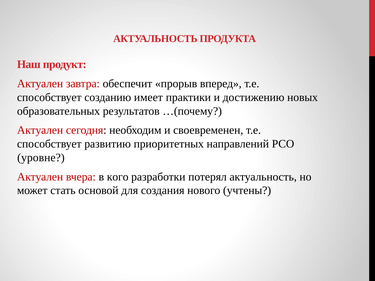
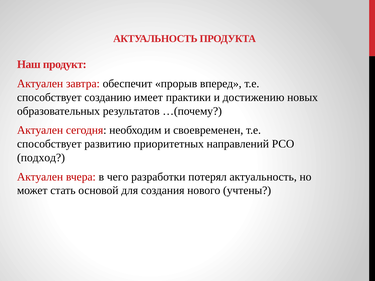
уровне: уровне -> подход
кого: кого -> чего
